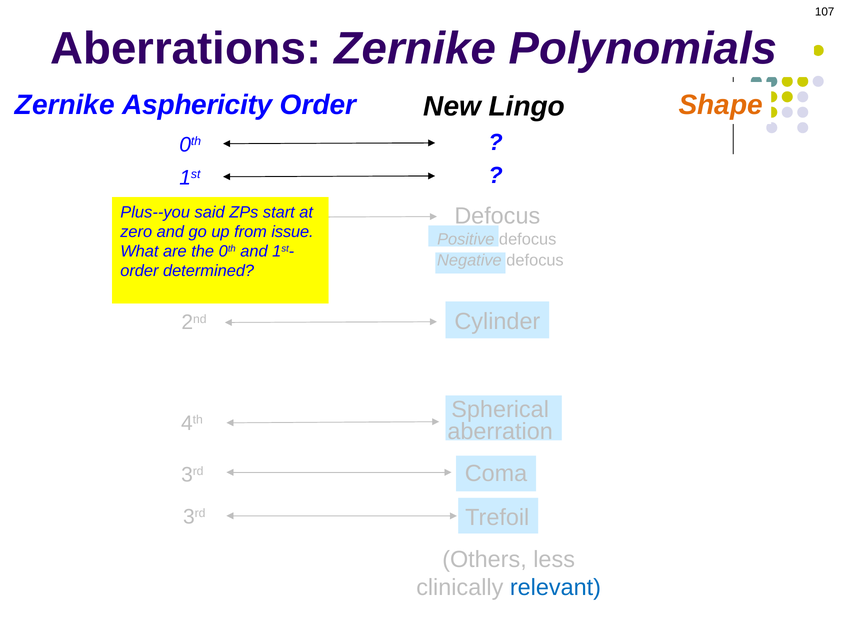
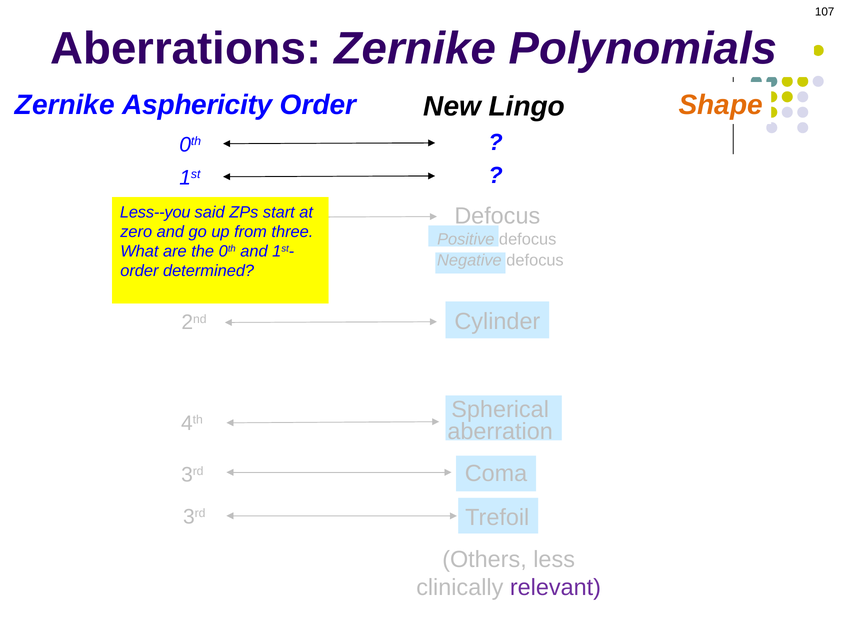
Plus--you: Plus--you -> Less--you
issue: issue -> three
relevant colour: blue -> purple
